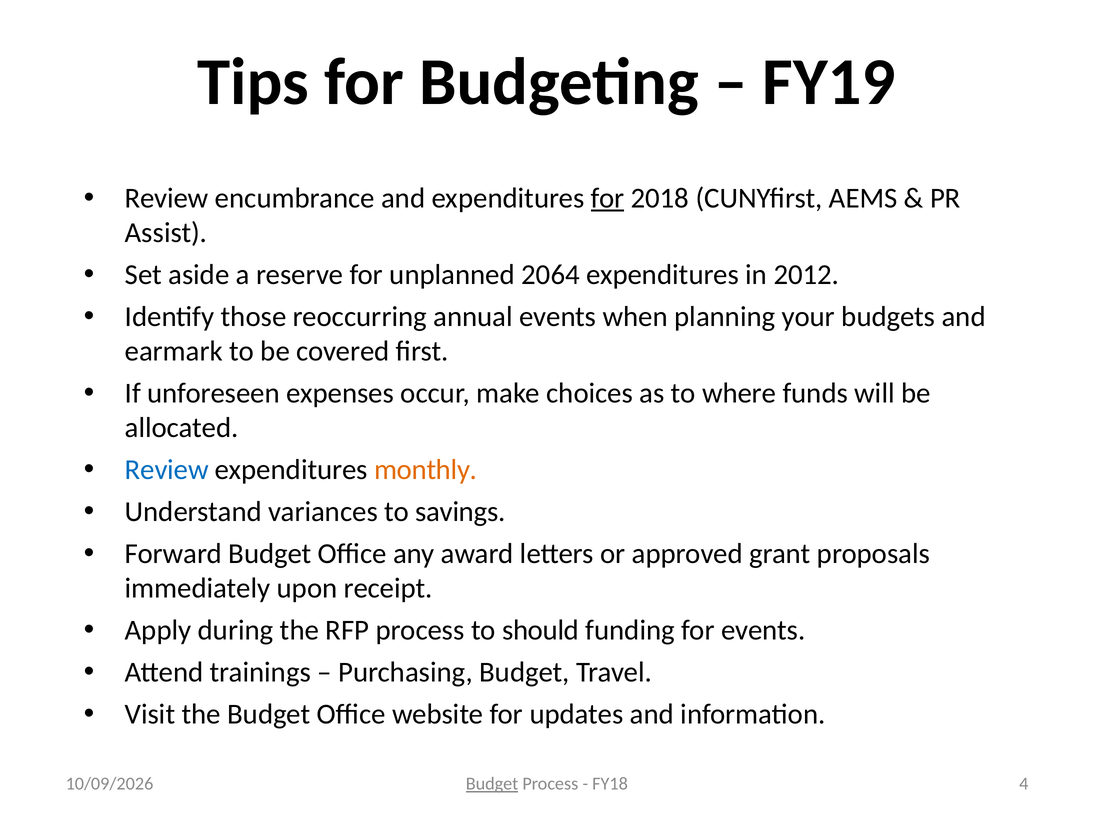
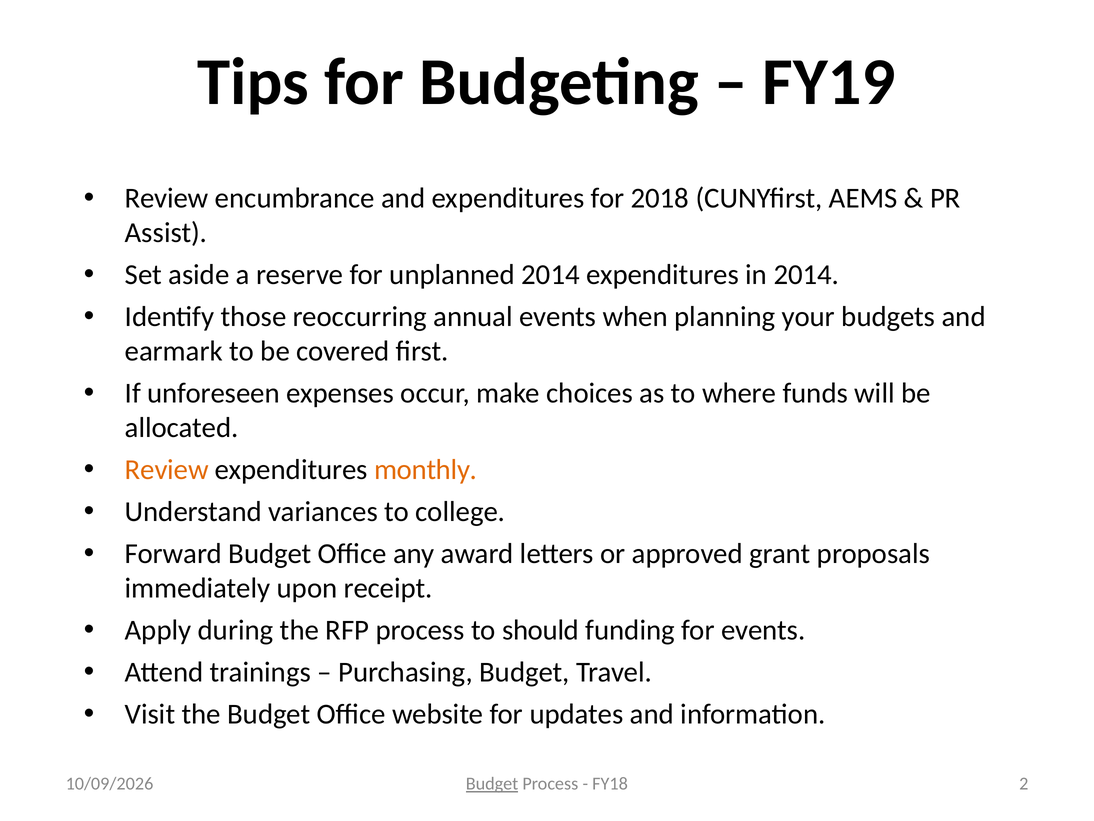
for at (608, 198) underline: present -> none
unplanned 2064: 2064 -> 2014
in 2012: 2012 -> 2014
Review at (167, 470) colour: blue -> orange
savings: savings -> college
4: 4 -> 2
